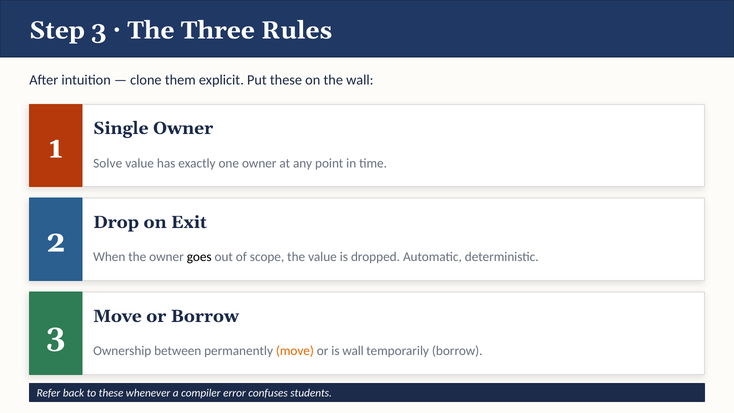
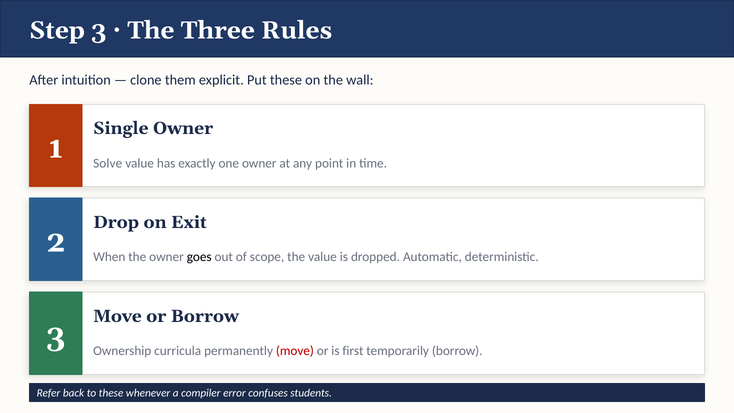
between: between -> curricula
move at (295, 351) colour: orange -> red
is wall: wall -> first
